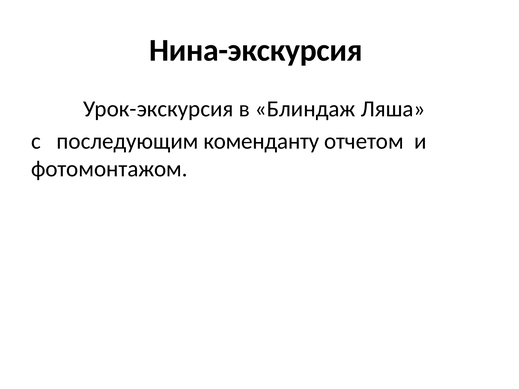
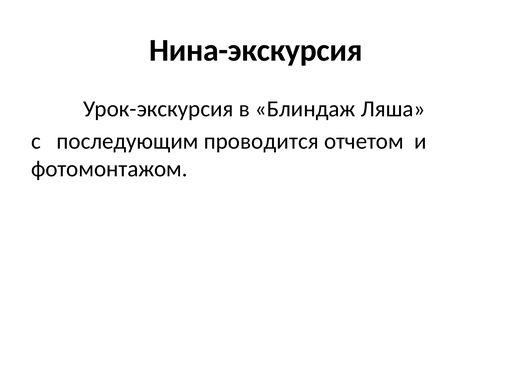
коменданту: коменданту -> проводится
